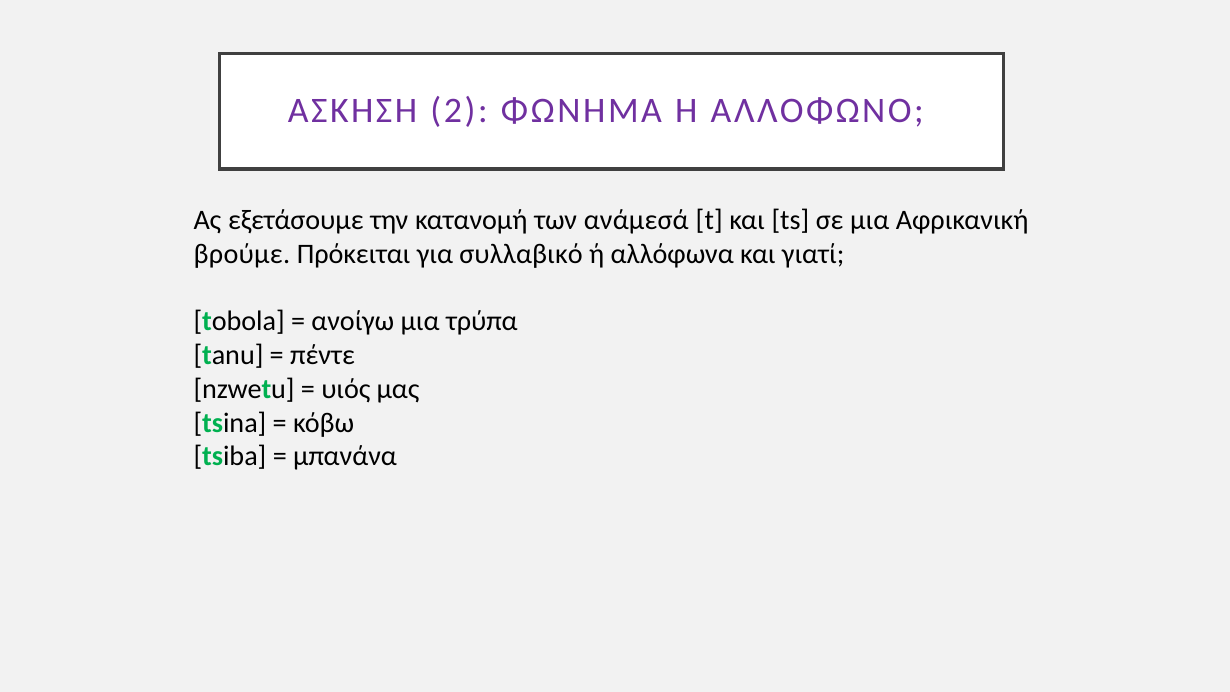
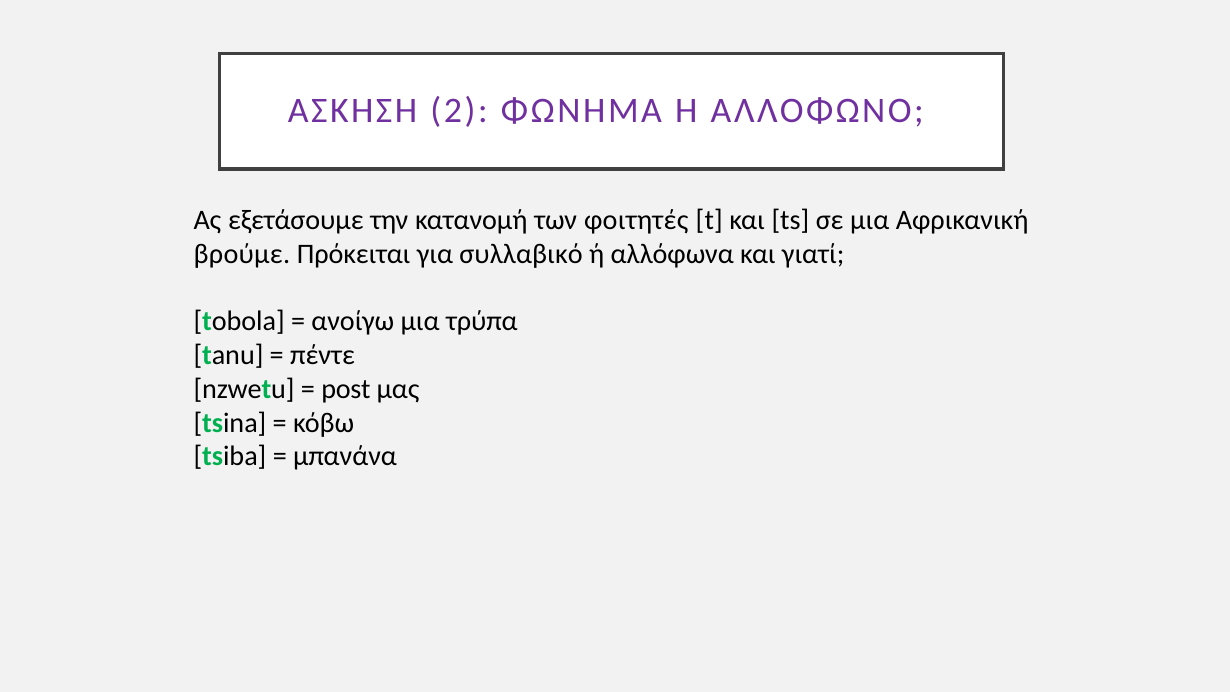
ανάμεσά: ανάμεσά -> φοιτητές
υιός: υιός -> post
